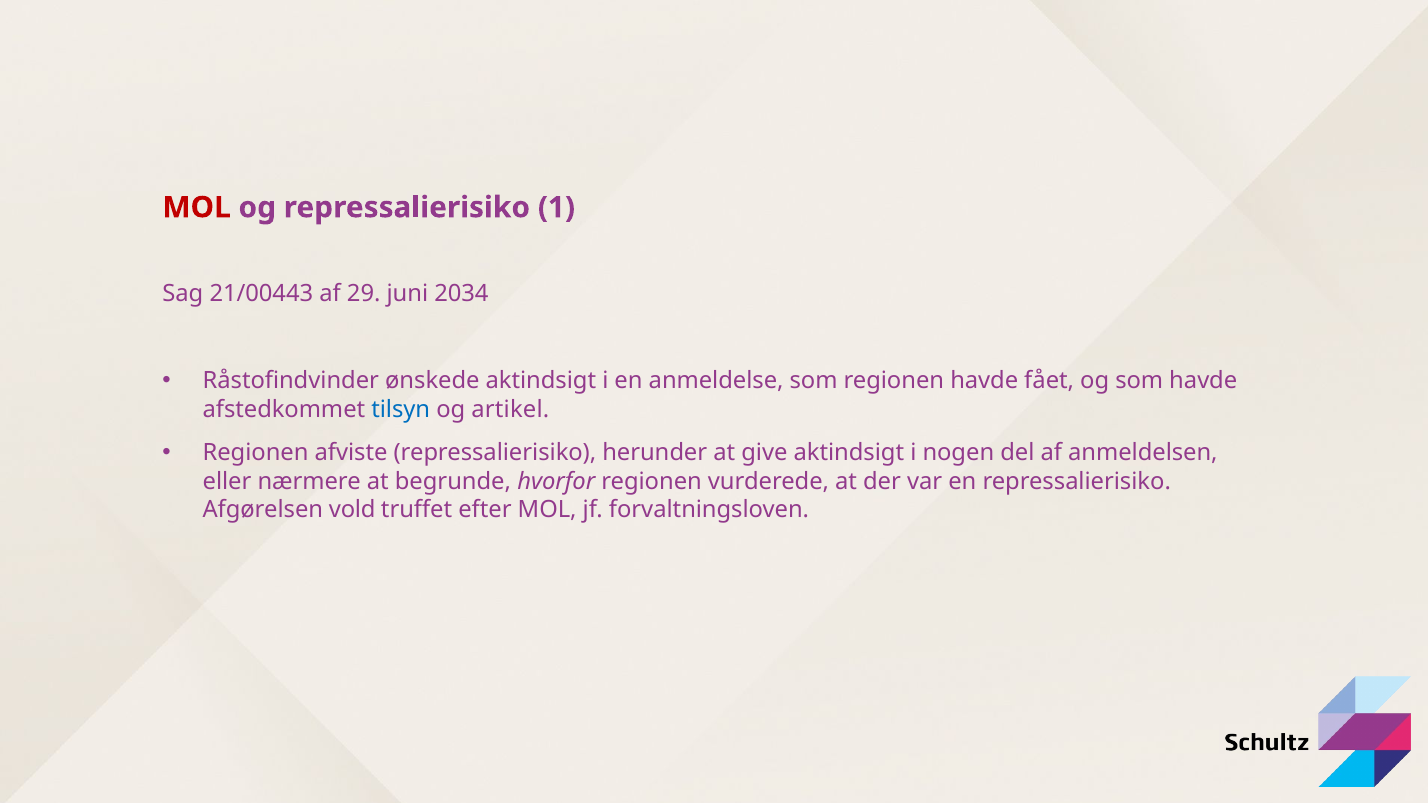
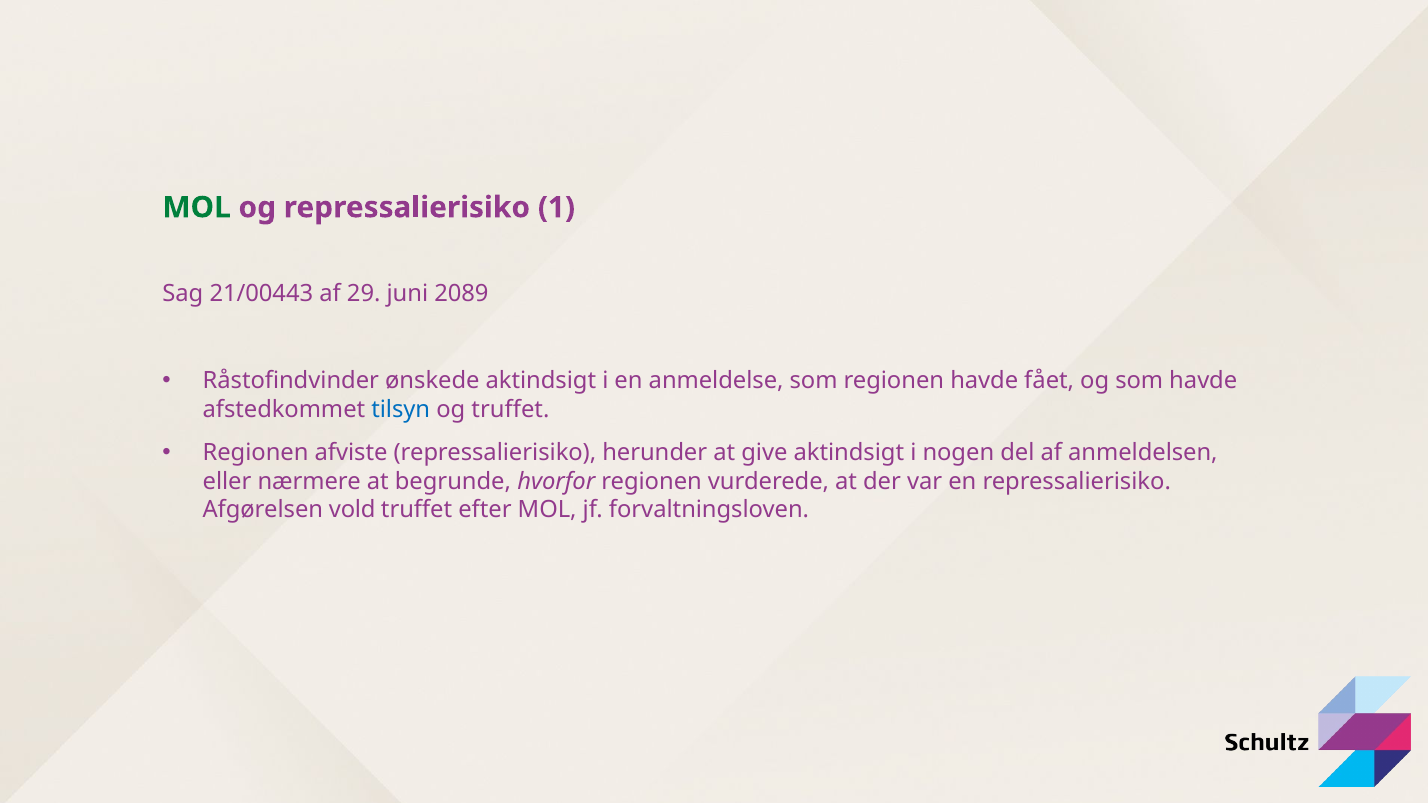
MOL at (197, 208) colour: red -> green
2034: 2034 -> 2089
og artikel: artikel -> truffet
